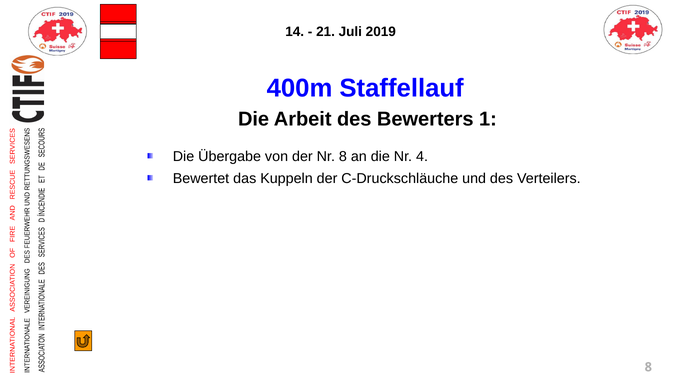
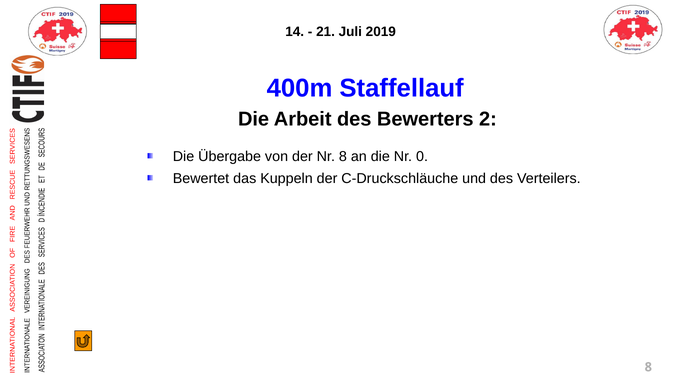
1: 1 -> 2
4: 4 -> 0
